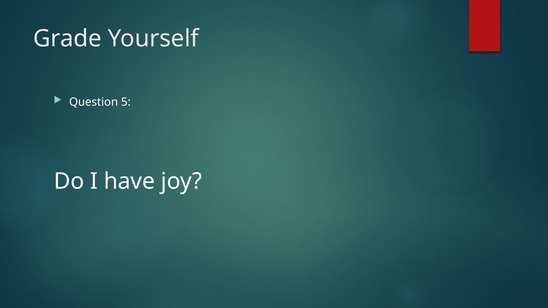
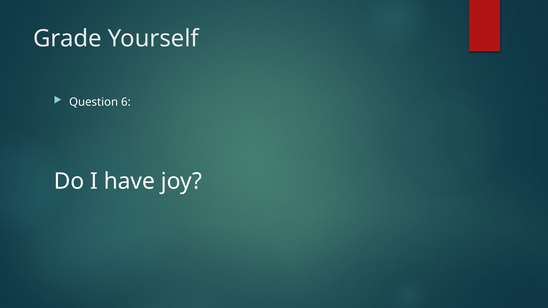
5: 5 -> 6
